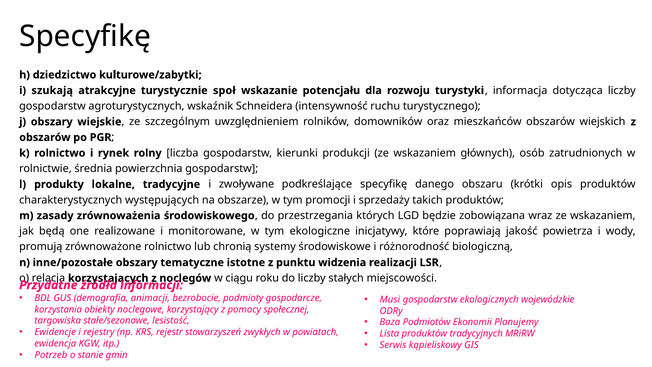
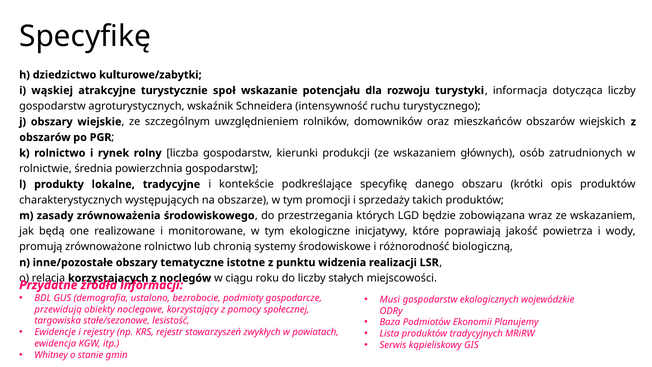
szukają: szukają -> wąskiej
zwoływane: zwoływane -> kontekście
animacji: animacji -> ustalono
korzystania: korzystania -> przewidują
Potrzeb: Potrzeb -> Whitney
